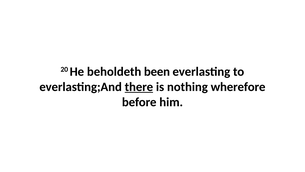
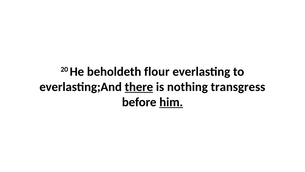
been: been -> flour
wherefore: wherefore -> transgress
him underline: none -> present
